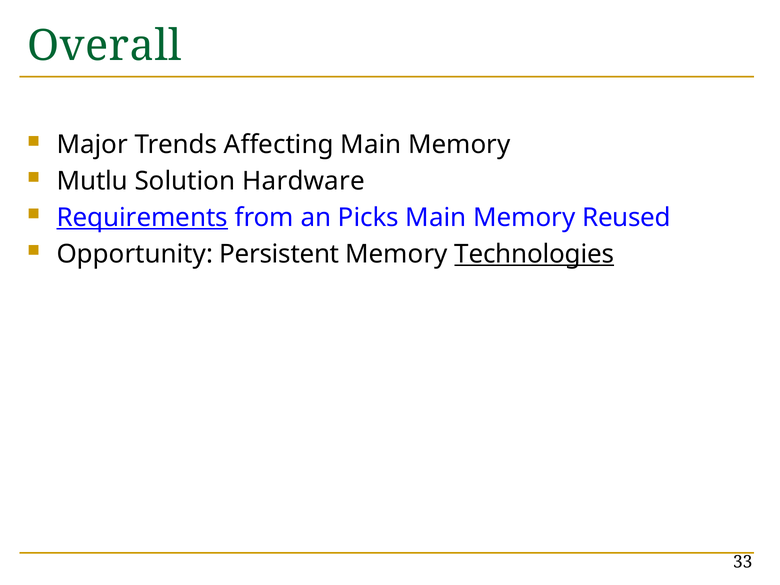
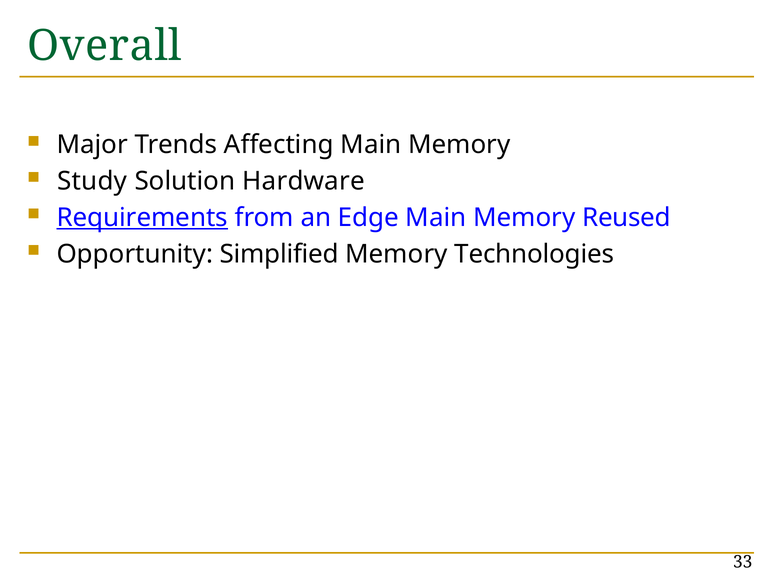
Mutlu: Mutlu -> Study
Picks: Picks -> Edge
Persistent: Persistent -> Simplified
Technologies underline: present -> none
